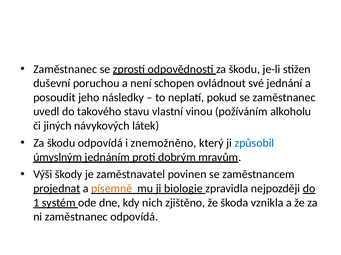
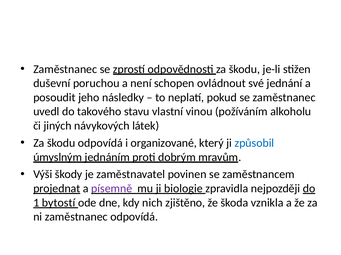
znemožněno: znemožněno -> organizované
písemně colour: orange -> purple
systém: systém -> bytostí
